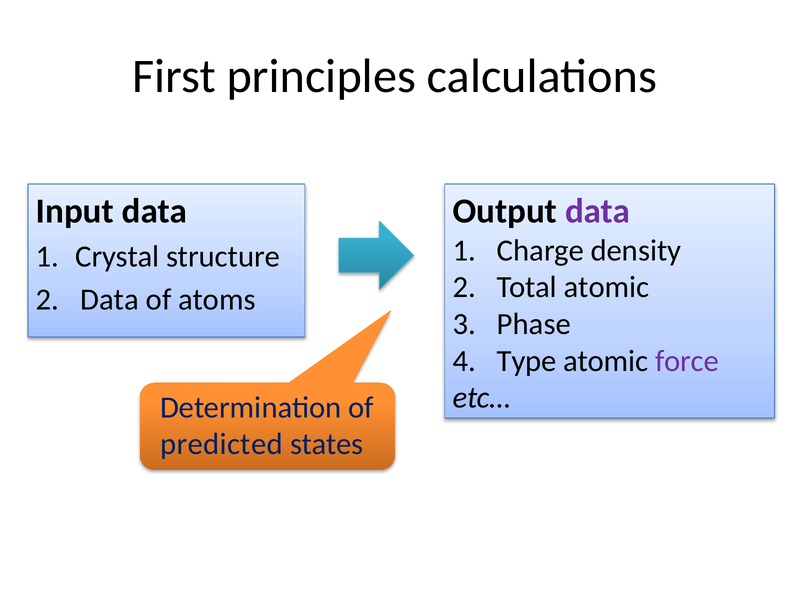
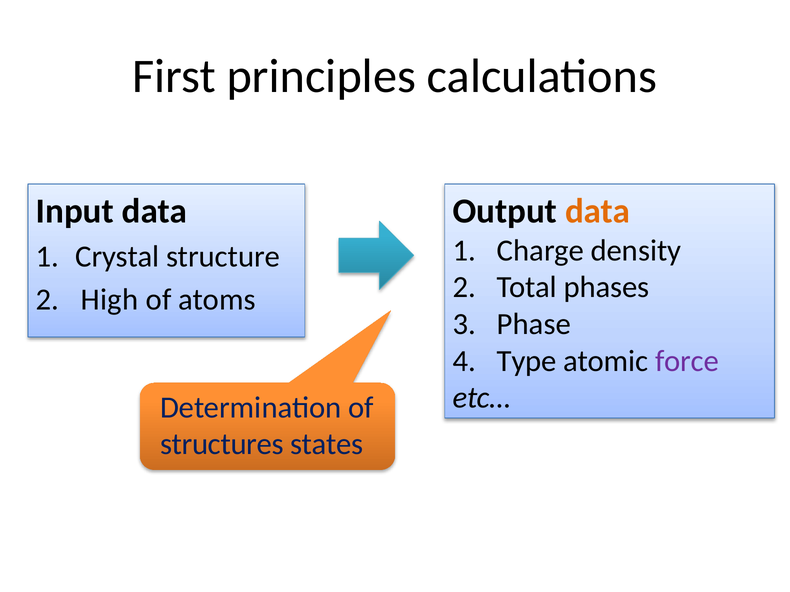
data at (598, 211) colour: purple -> orange
Total atomic: atomic -> phases
Data at (110, 300): Data -> High
predicted: predicted -> structures
